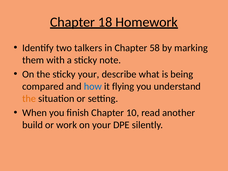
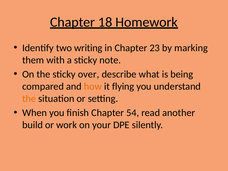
talkers: talkers -> writing
58: 58 -> 23
sticky your: your -> over
how colour: blue -> orange
10: 10 -> 54
